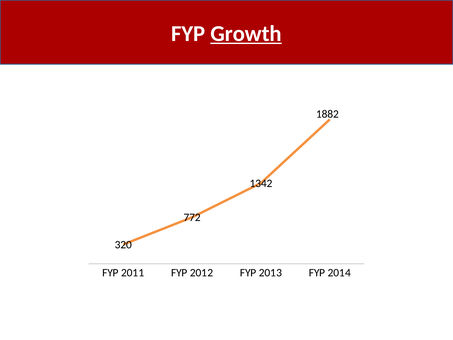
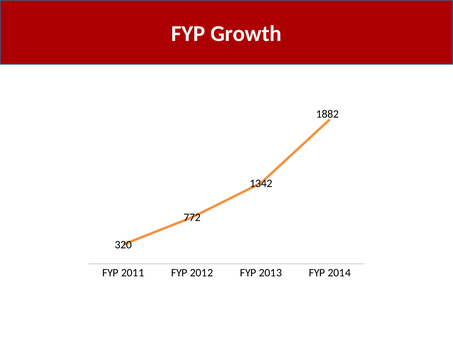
Growth underline: present -> none
